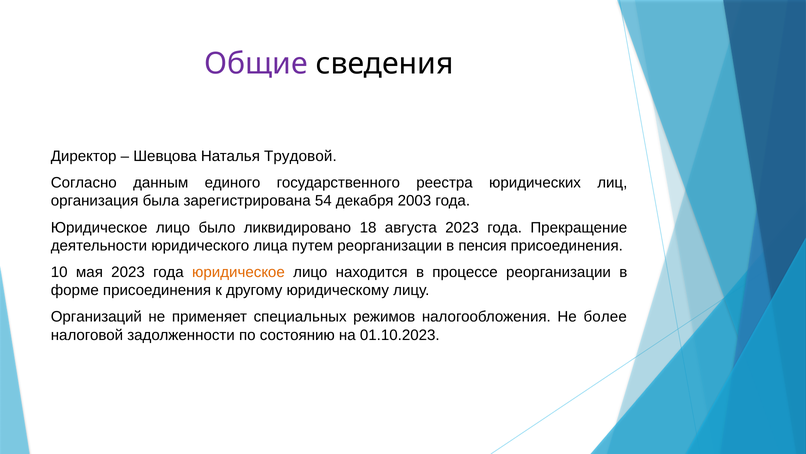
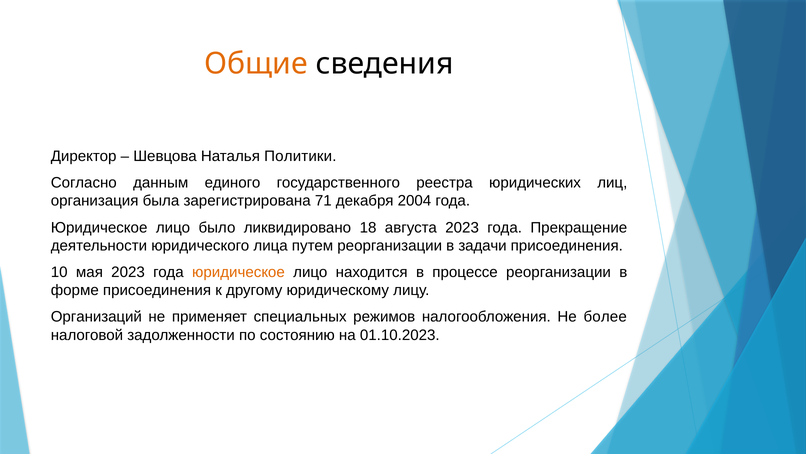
Общие colour: purple -> orange
Трудовой: Трудовой -> Политики
54: 54 -> 71
2003: 2003 -> 2004
пенсия: пенсия -> задачи
